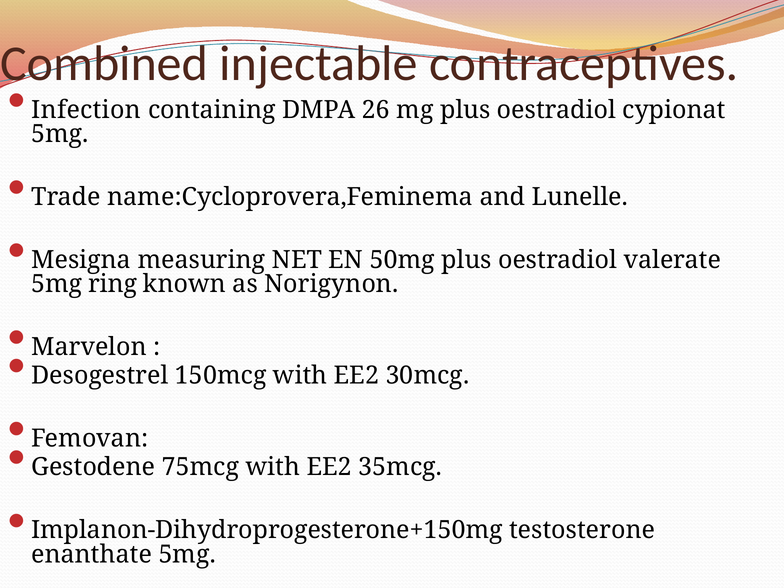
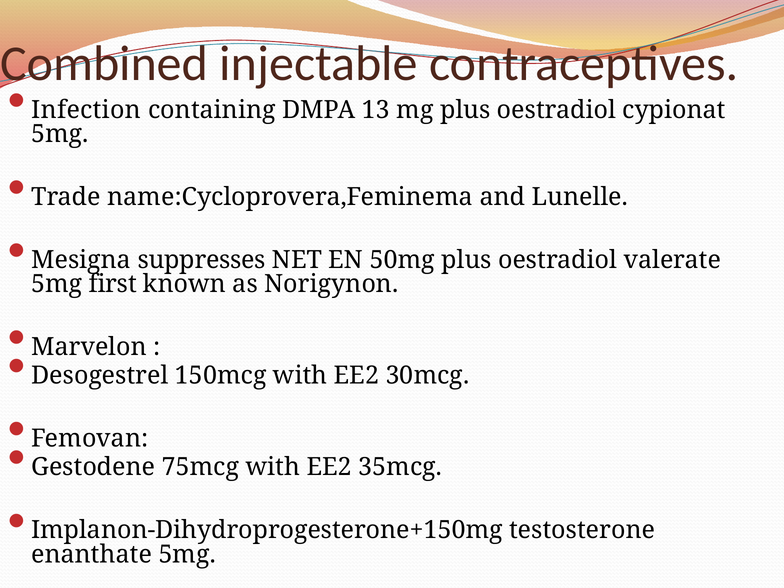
26: 26 -> 13
measuring: measuring -> suppresses
ring: ring -> first
